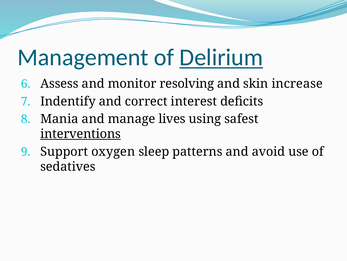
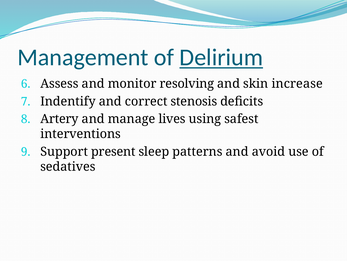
interest: interest -> stenosis
Mania: Mania -> Artery
interventions underline: present -> none
oxygen: oxygen -> present
